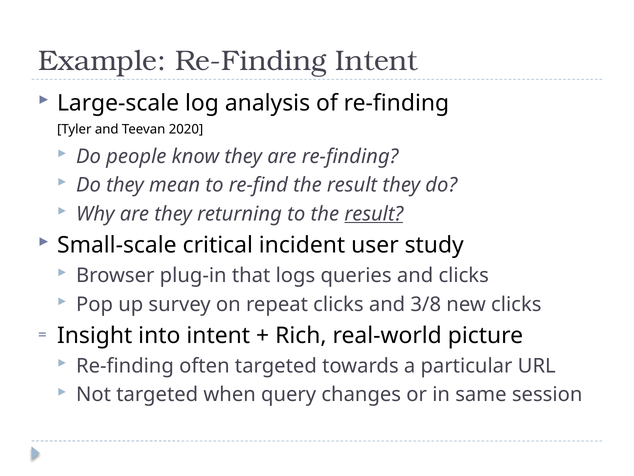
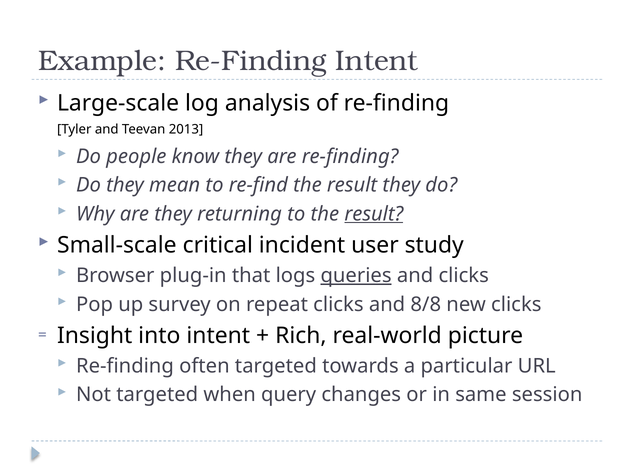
2020: 2020 -> 2013
queries underline: none -> present
3/8: 3/8 -> 8/8
